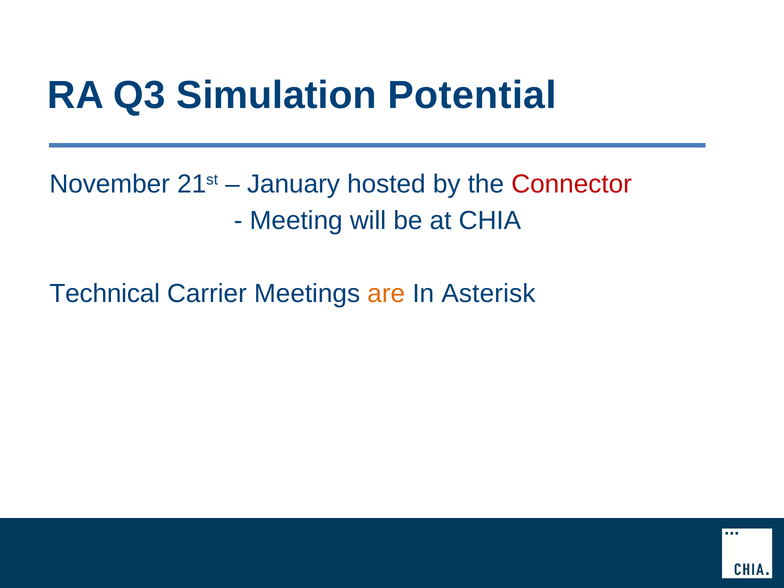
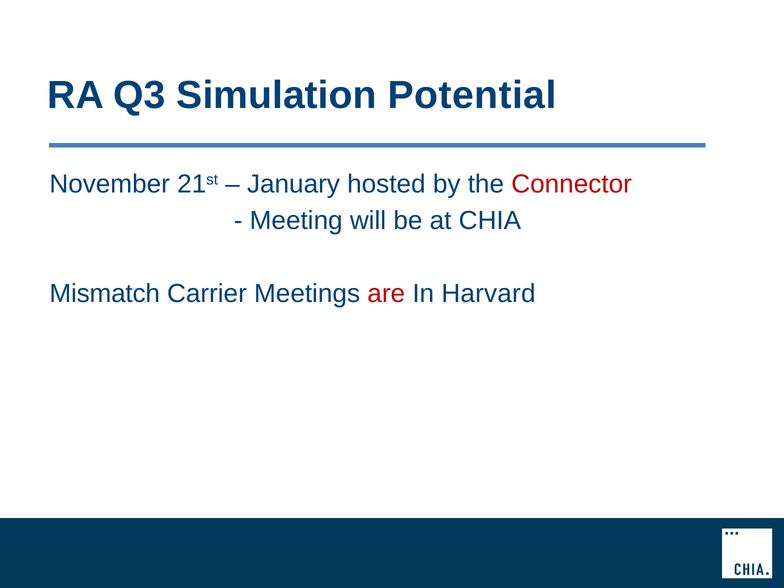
Technical: Technical -> Mismatch
are colour: orange -> red
Asterisk: Asterisk -> Harvard
